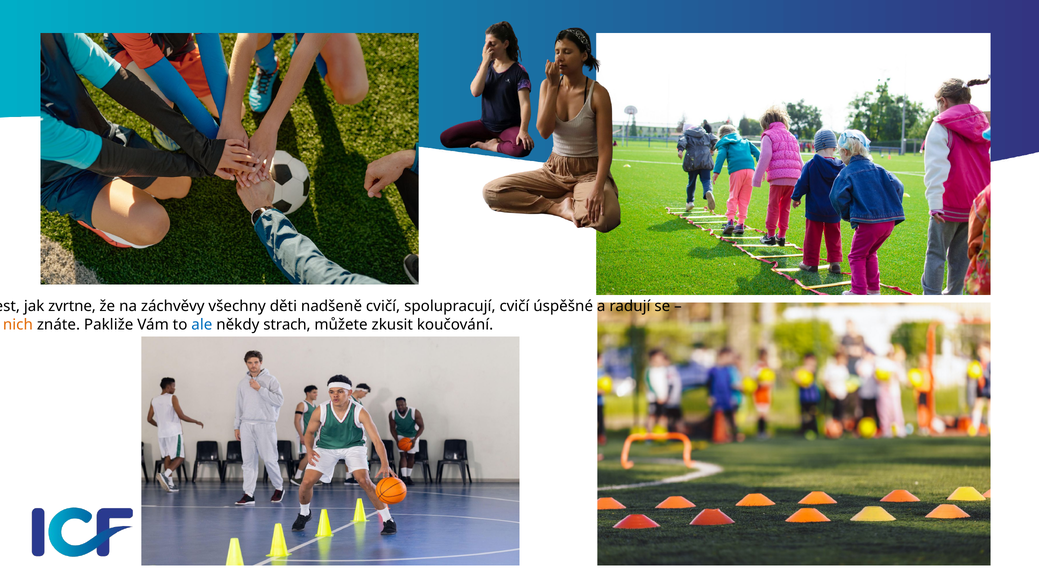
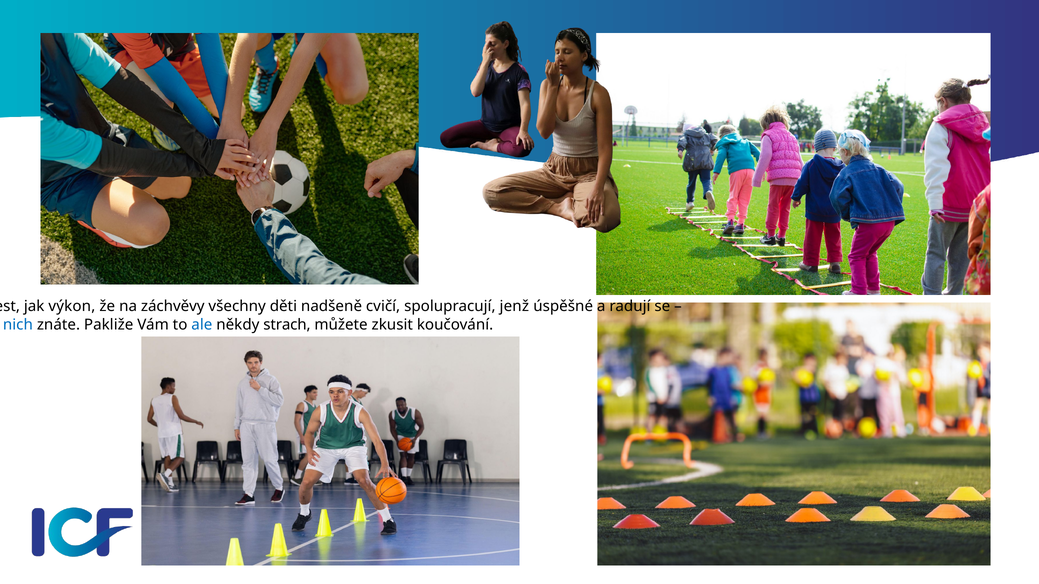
zvrtne: zvrtne -> výkon
spolupracují cvičí: cvičí -> jenž
nich colour: orange -> blue
